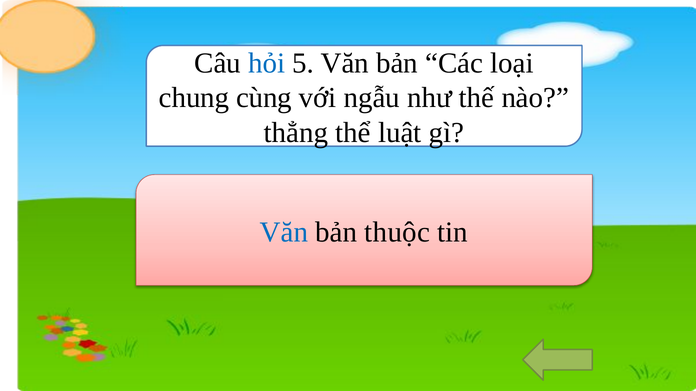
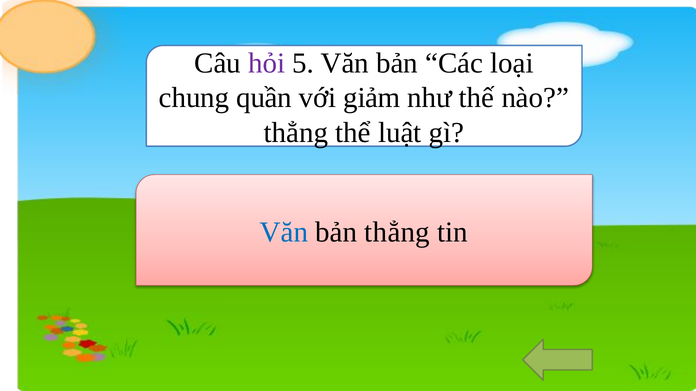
hỏi colour: blue -> purple
cùng: cùng -> quần
ngẫu: ngẫu -> giảm
bản thuộc: thuộc -> thẳng
